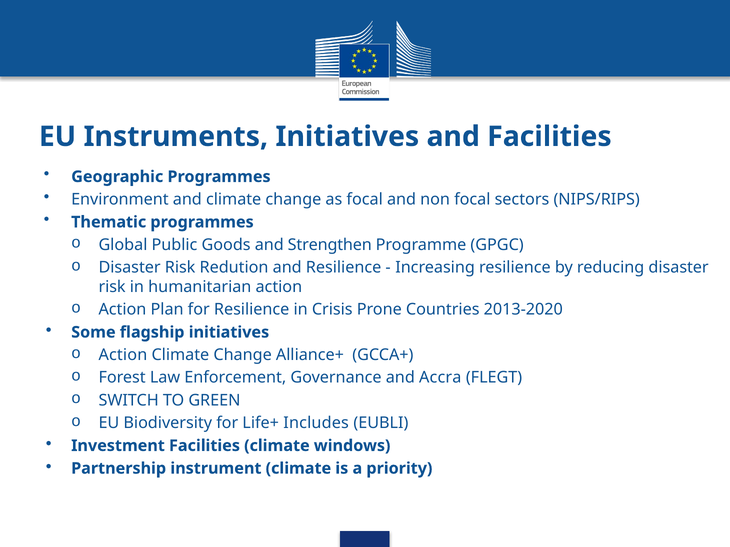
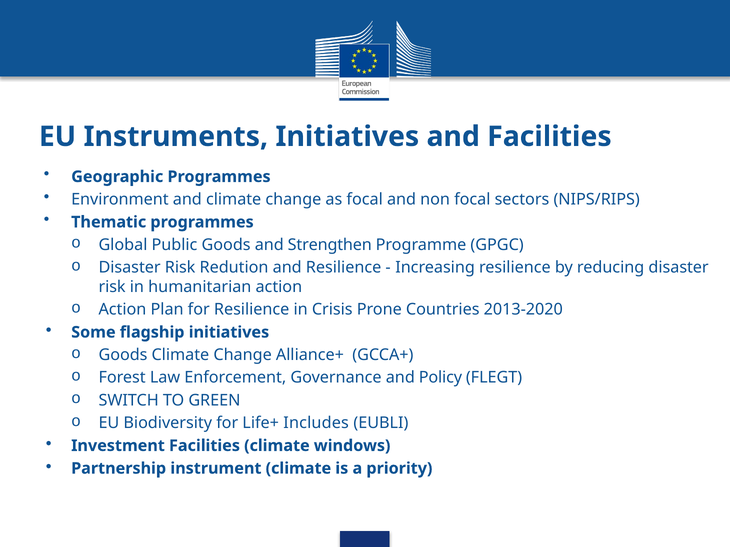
Action at (123, 355): Action -> Goods
Accra: Accra -> Policy
